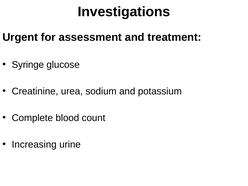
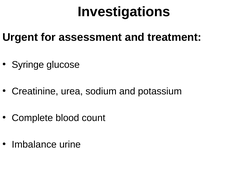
Increasing: Increasing -> Imbalance
